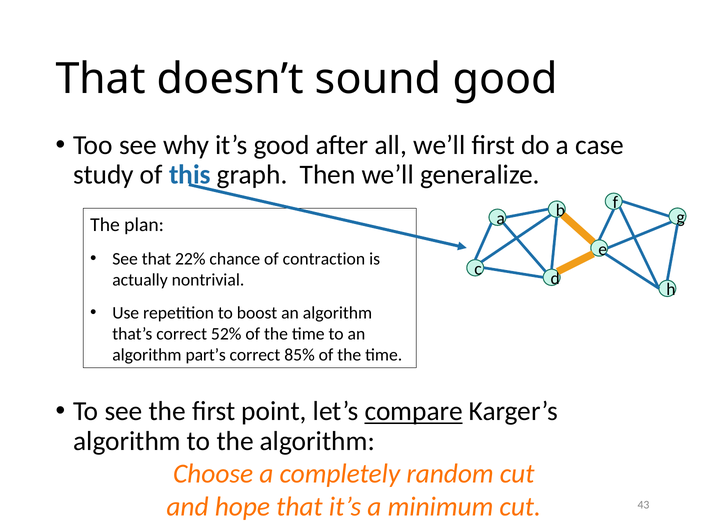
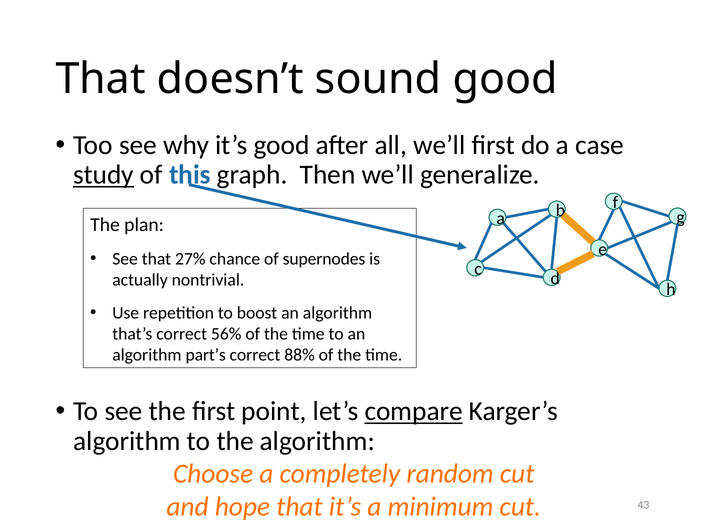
study underline: none -> present
22%: 22% -> 27%
contraction: contraction -> supernodes
52%: 52% -> 56%
85%: 85% -> 88%
